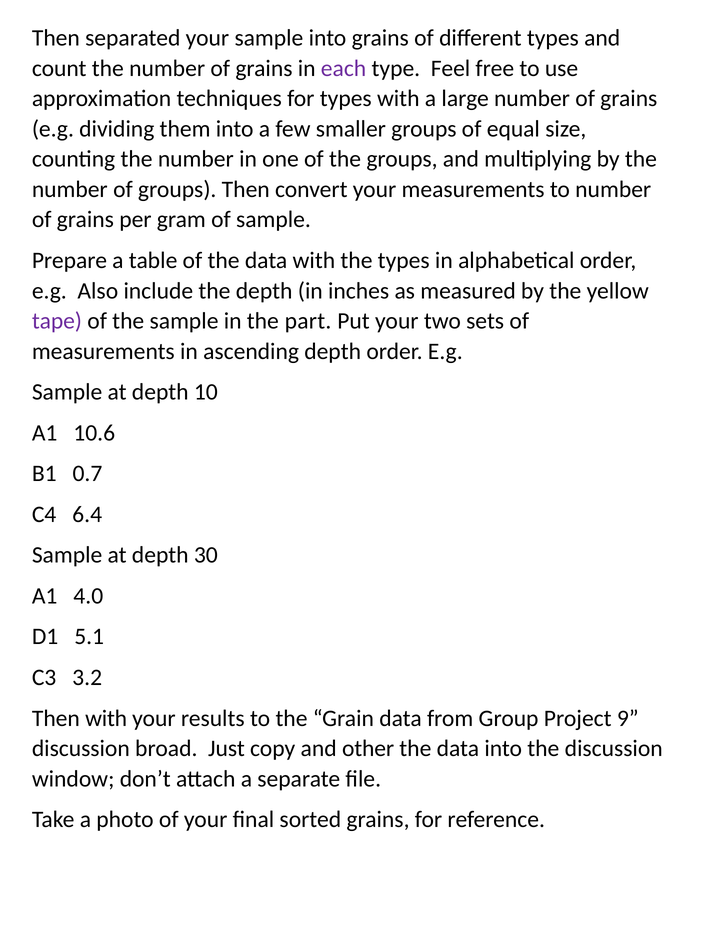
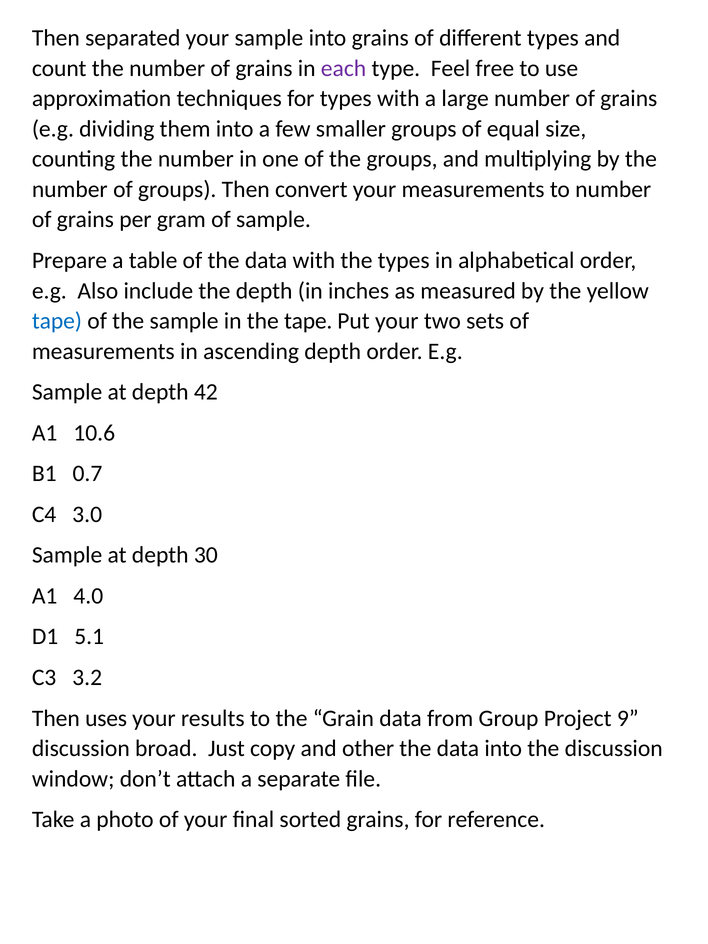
tape at (57, 321) colour: purple -> blue
the part: part -> tape
10: 10 -> 42
6.4: 6.4 -> 3.0
Then with: with -> uses
